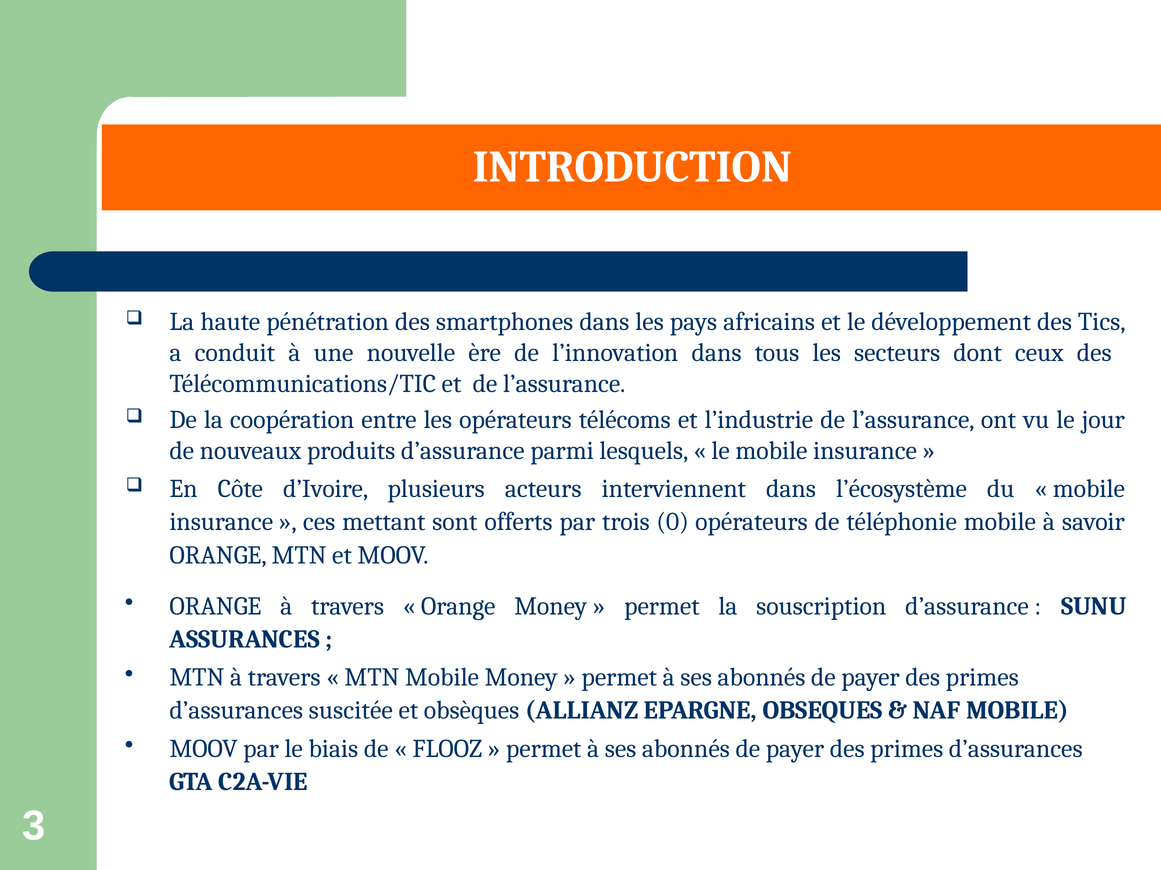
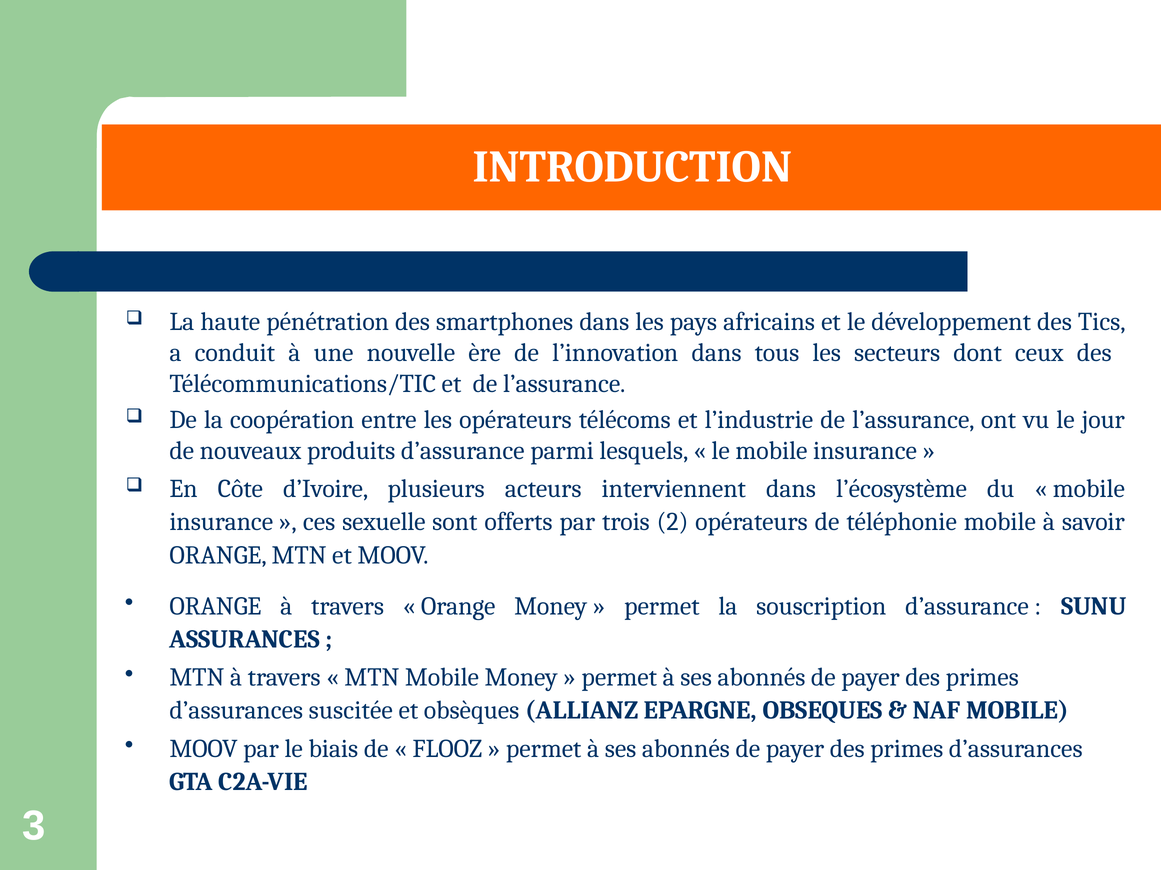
mettant: mettant -> sexuelle
0: 0 -> 2
